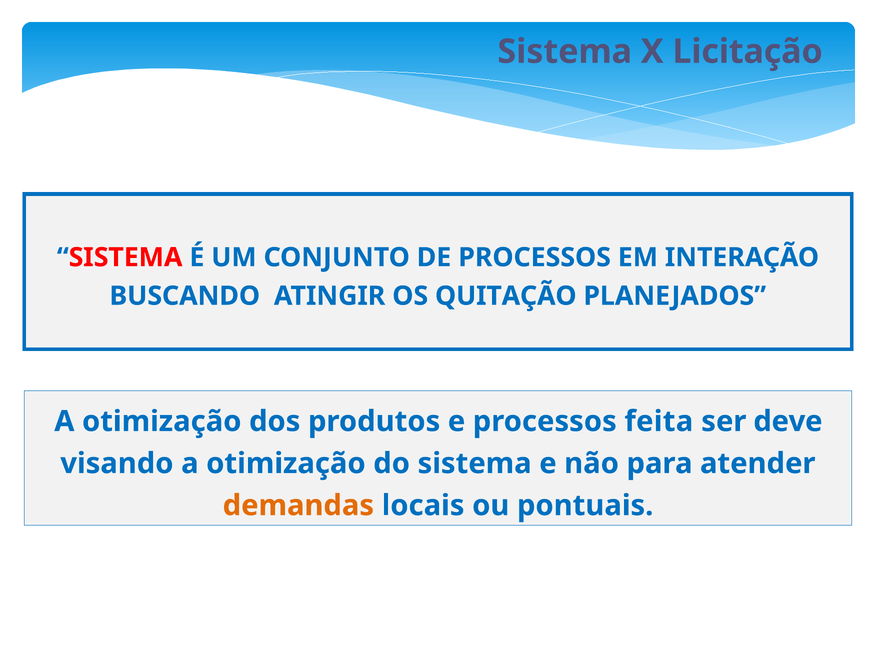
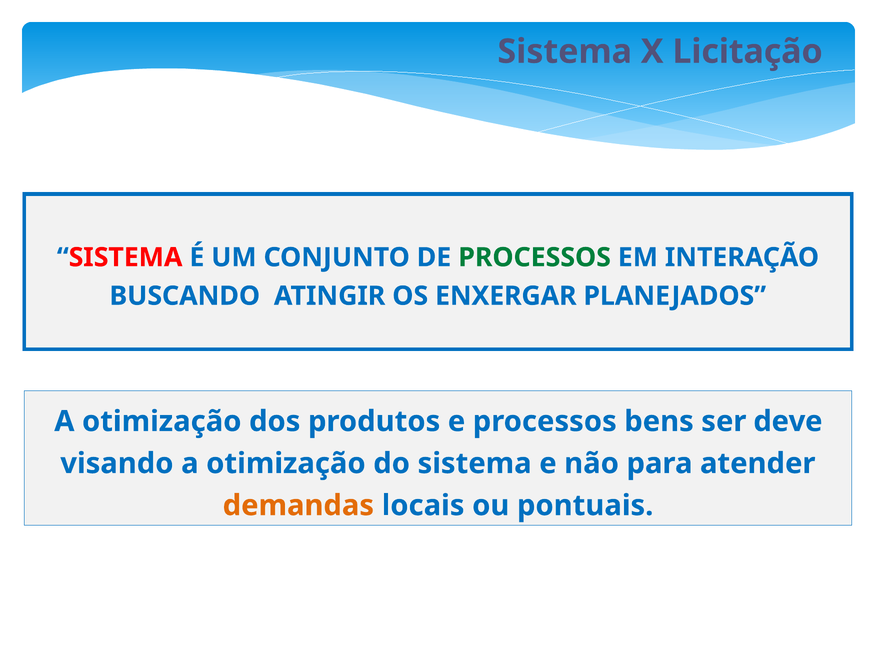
PROCESSOS at (535, 257) colour: blue -> green
QUITAÇÃO: QUITAÇÃO -> ENXERGAR
feita: feita -> bens
